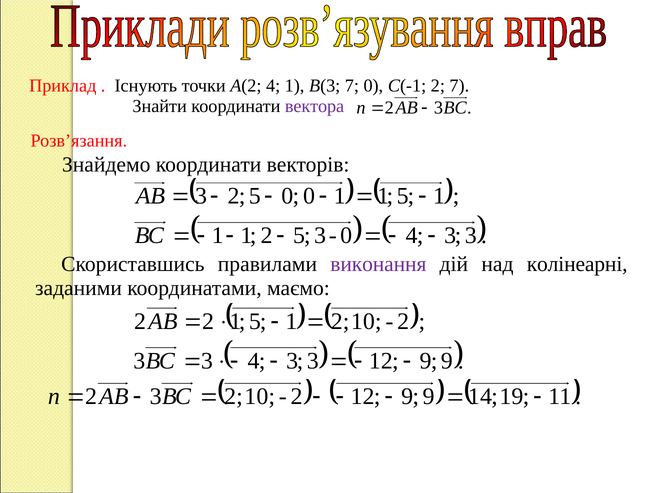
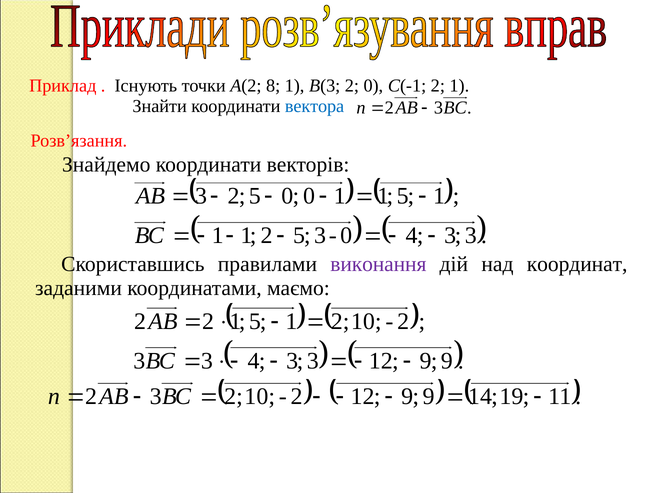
А(2 4: 4 -> 8
В(3 7: 7 -> 2
С(-1 2 7: 7 -> 1
вектора colour: purple -> blue
колінеарні: колінеарні -> координат
